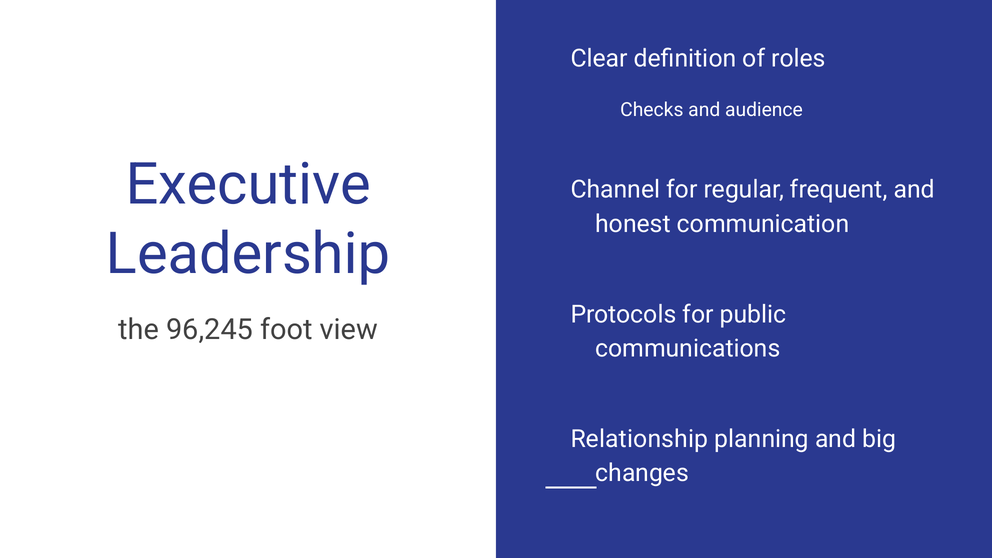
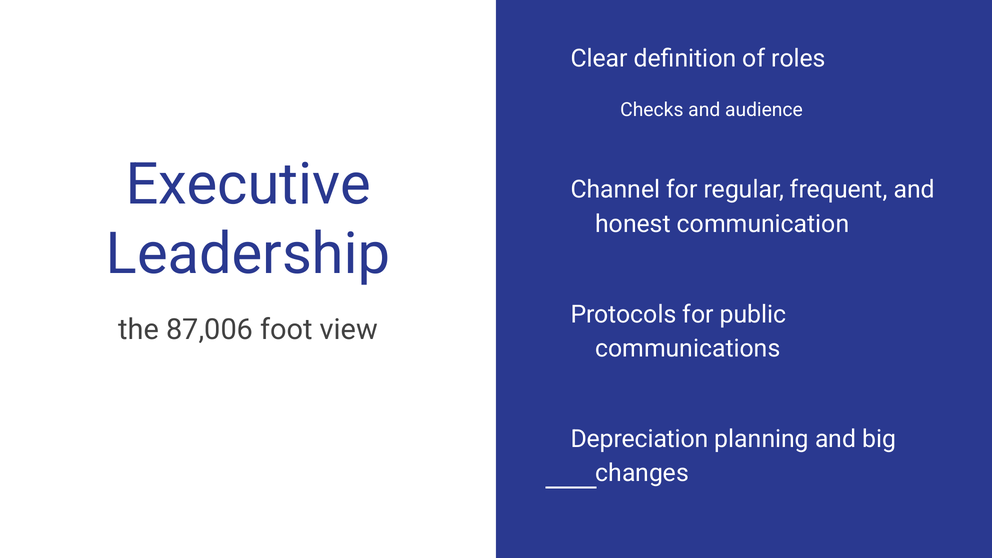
96,245: 96,245 -> 87,006
Relationship: Relationship -> Depreciation
